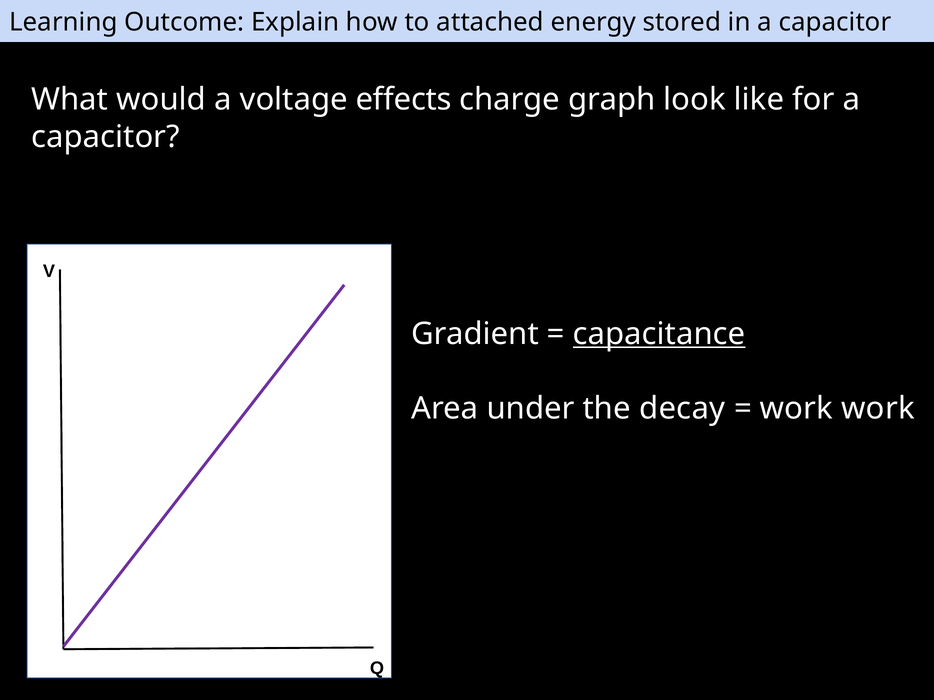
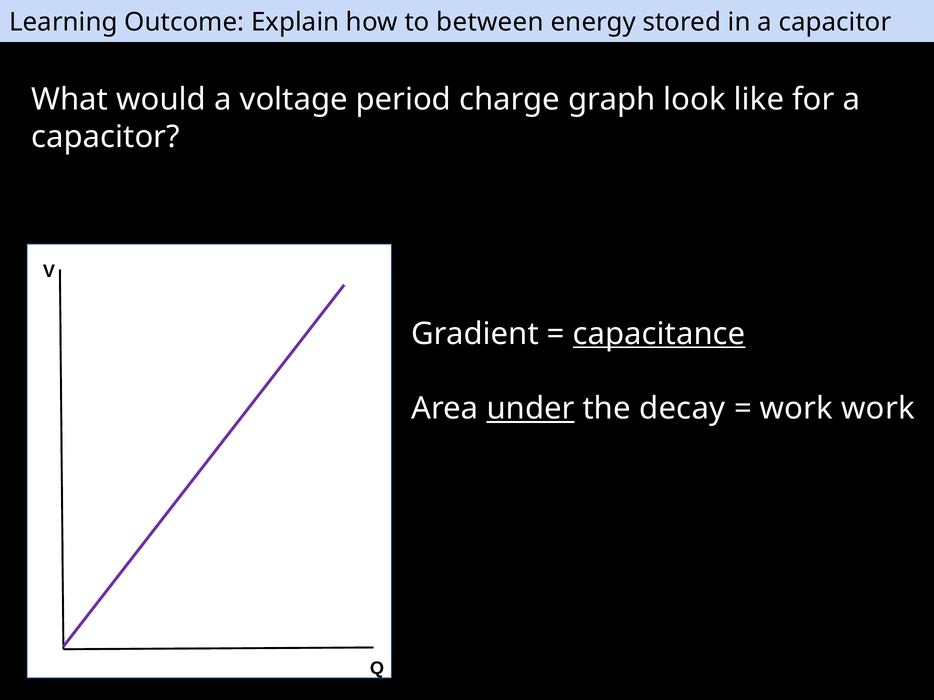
attached: attached -> between
effects: effects -> period
under underline: none -> present
